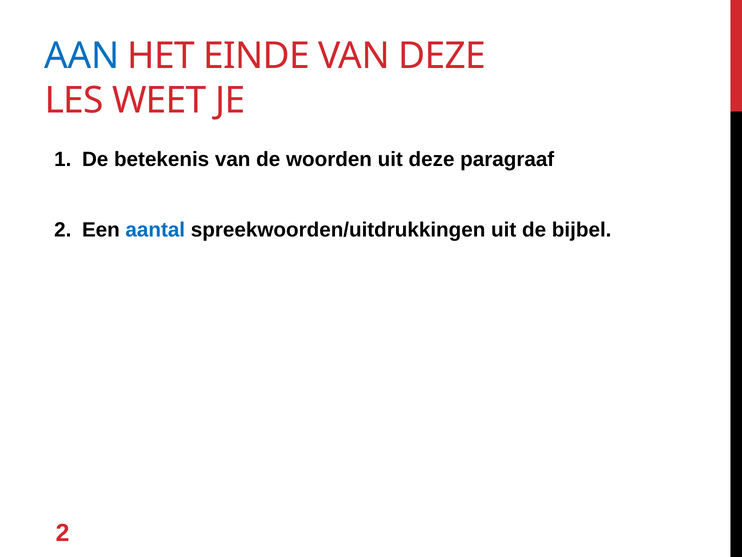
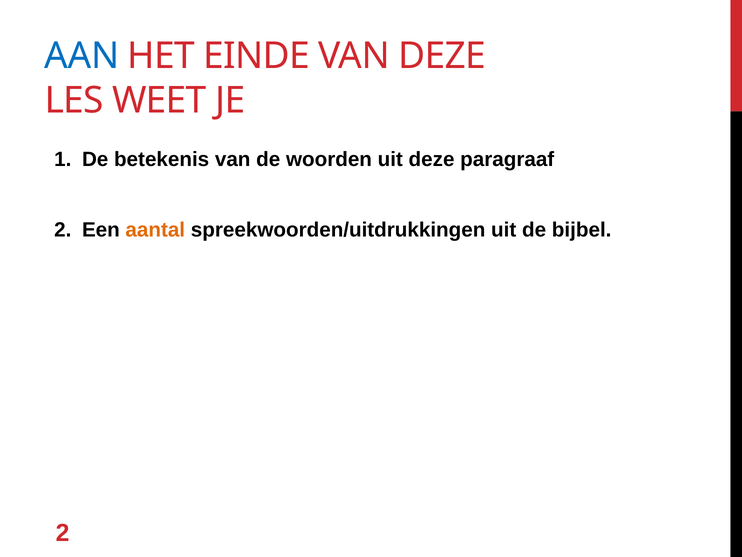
aantal colour: blue -> orange
